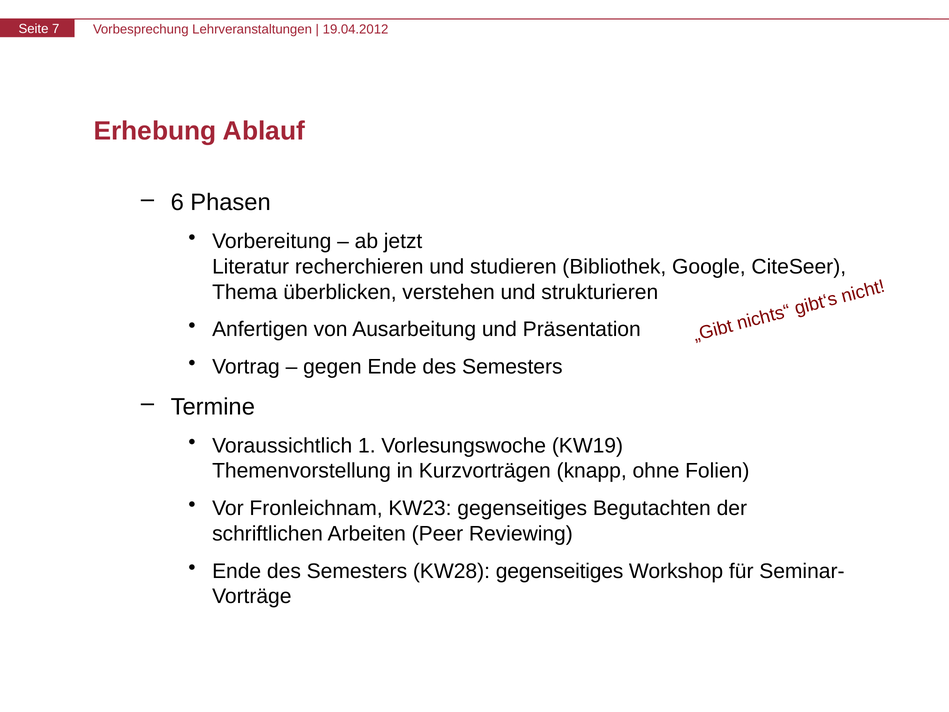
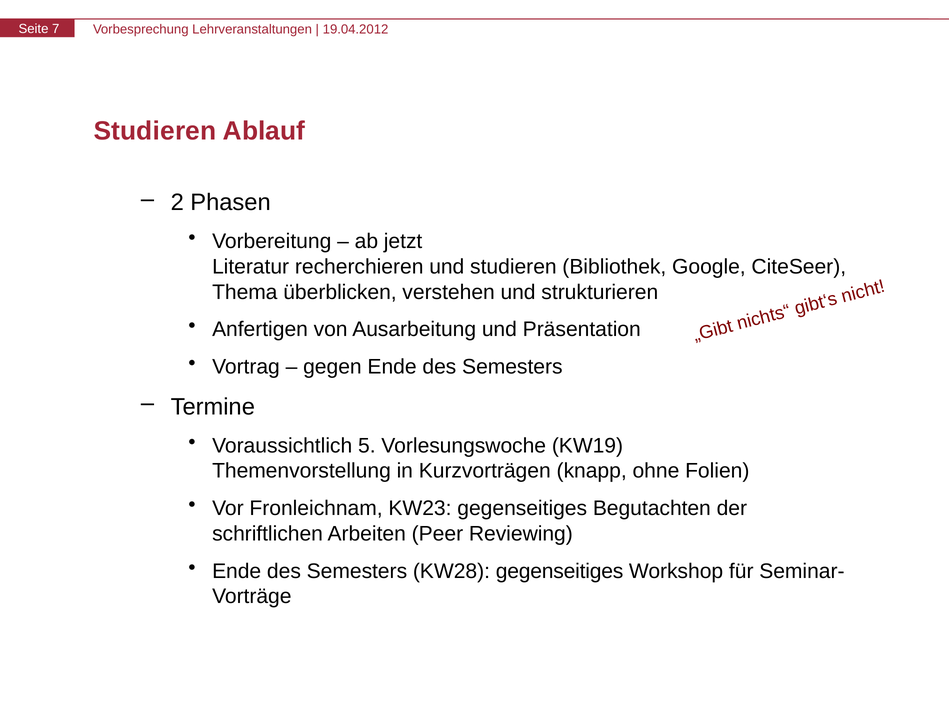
Erhebung at (155, 131): Erhebung -> Studieren
6: 6 -> 2
1: 1 -> 5
